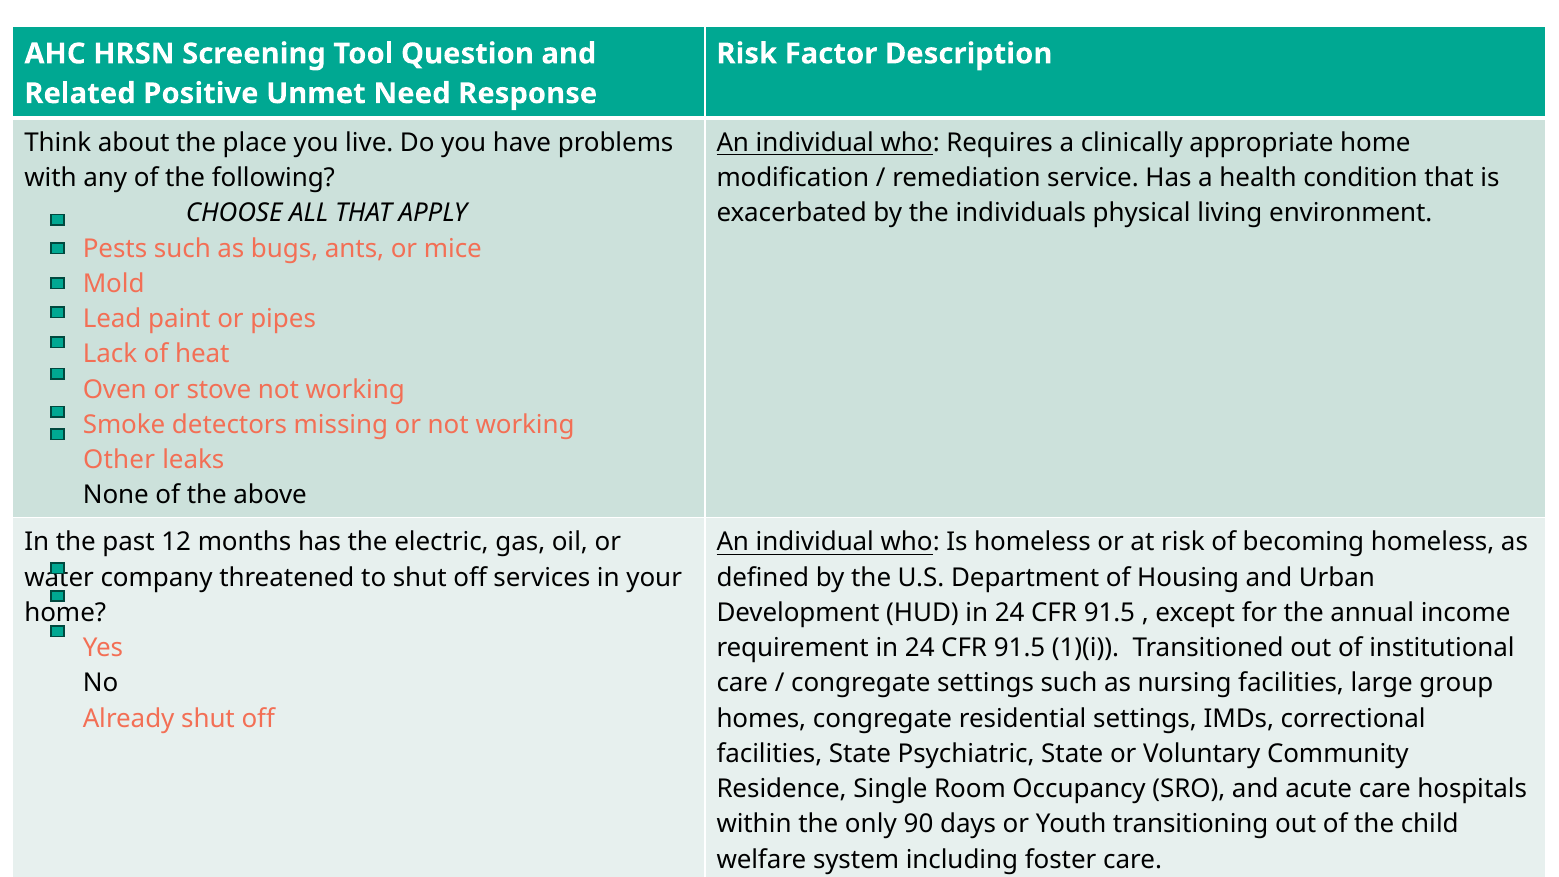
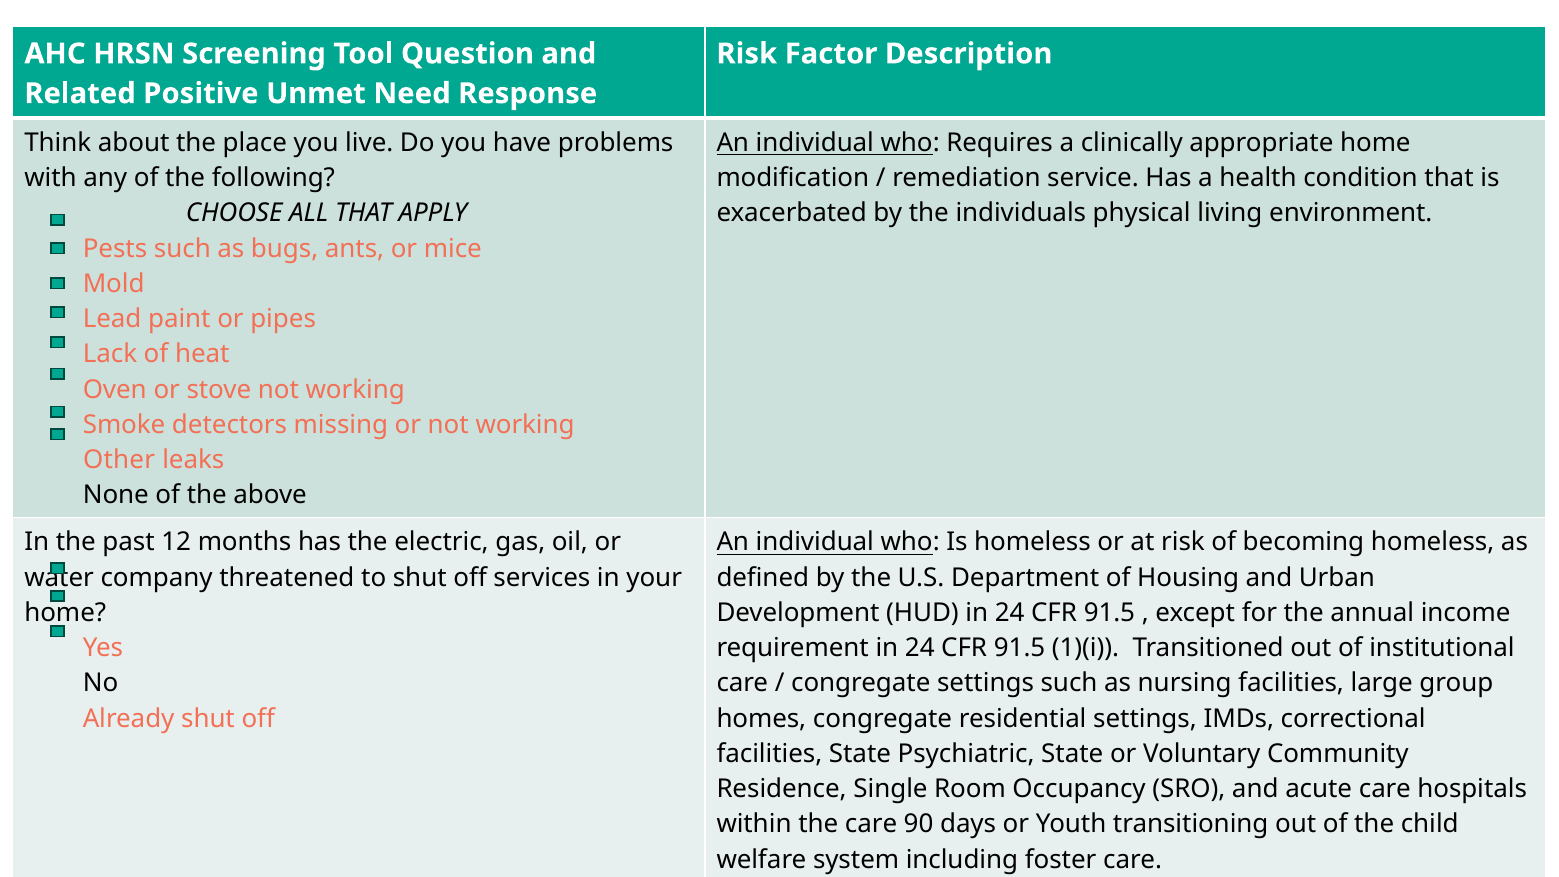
the only: only -> care
